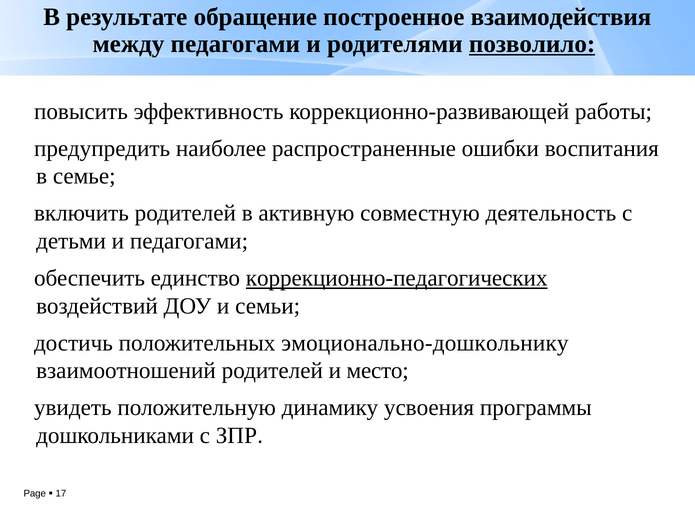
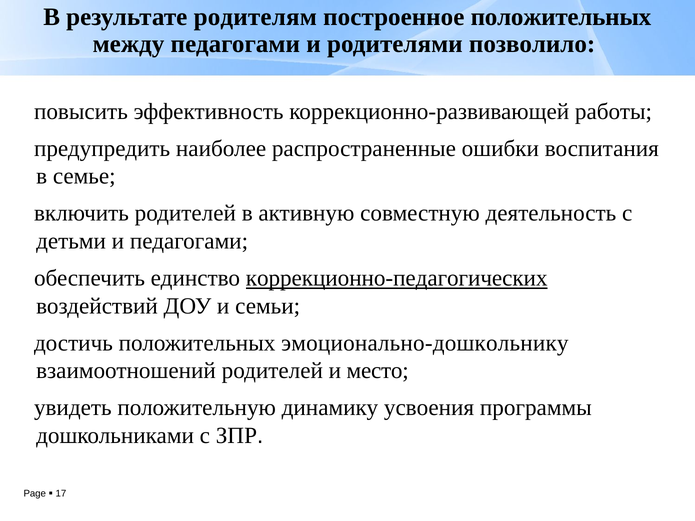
обращение: обращение -> родителям
построенное взаимодействия: взаимодействия -> положительных
позволило underline: present -> none
